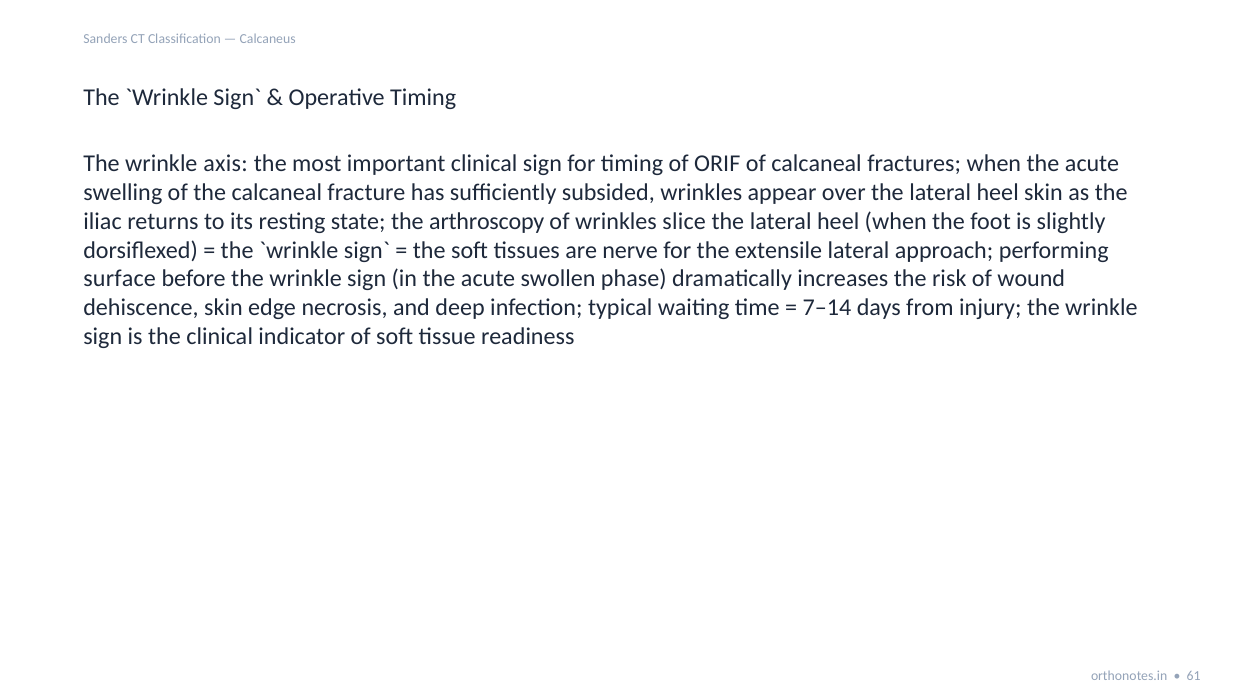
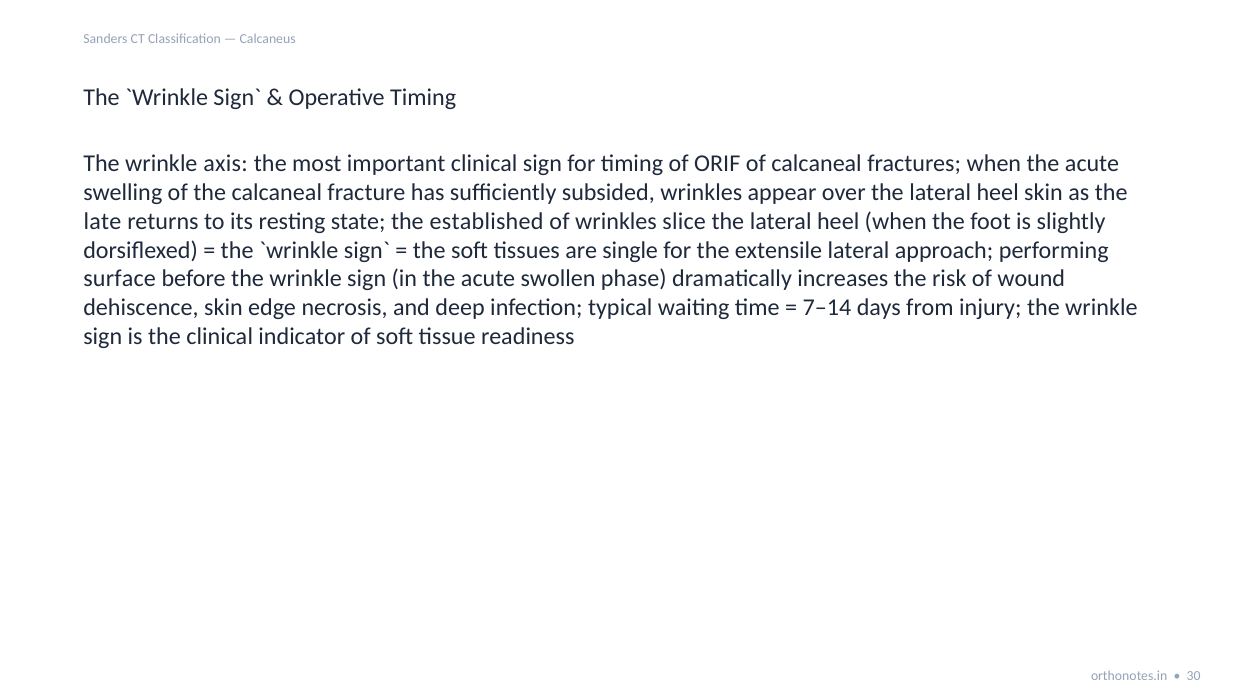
iliac: iliac -> late
arthroscopy: arthroscopy -> established
nerve: nerve -> single
61: 61 -> 30
